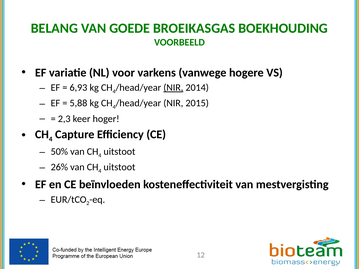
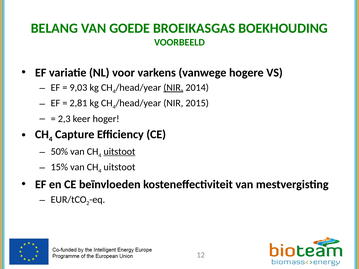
6,93: 6,93 -> 9,03
5,88: 5,88 -> 2,81
uitstoot at (119, 152) underline: none -> present
26%: 26% -> 15%
